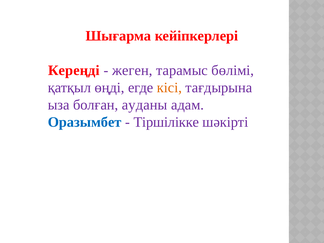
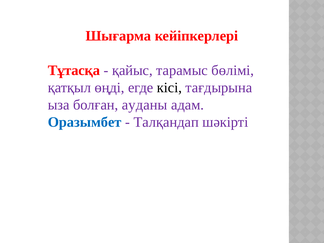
Кереңді: Кереңді -> Тұтасқа
жеген: жеген -> қайыс
кісі colour: orange -> black
Тіршілікке: Тіршілікке -> Талқандап
